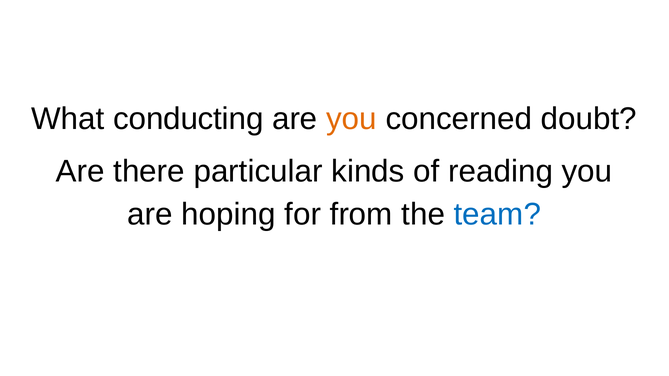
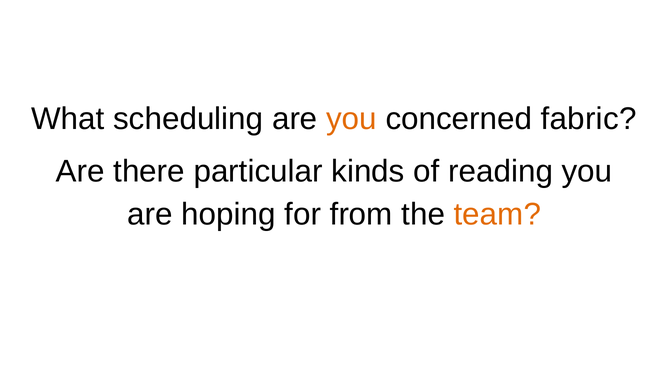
conducting: conducting -> scheduling
doubt: doubt -> fabric
team colour: blue -> orange
